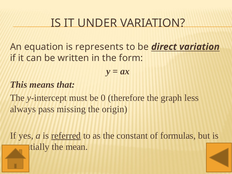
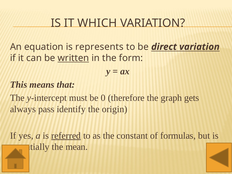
UNDER: UNDER -> WHICH
written underline: none -> present
less: less -> gets
missing: missing -> identify
